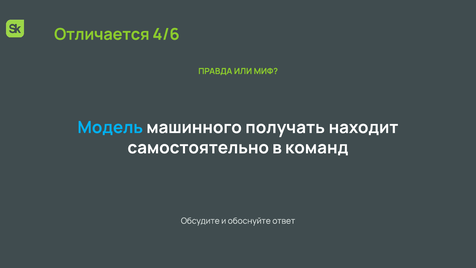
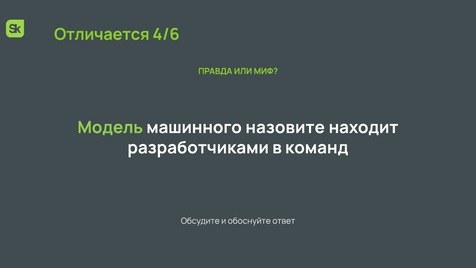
Модель colour: light blue -> light green
получать: получать -> назовите
самостоятельно: самостоятельно -> разработчиками
